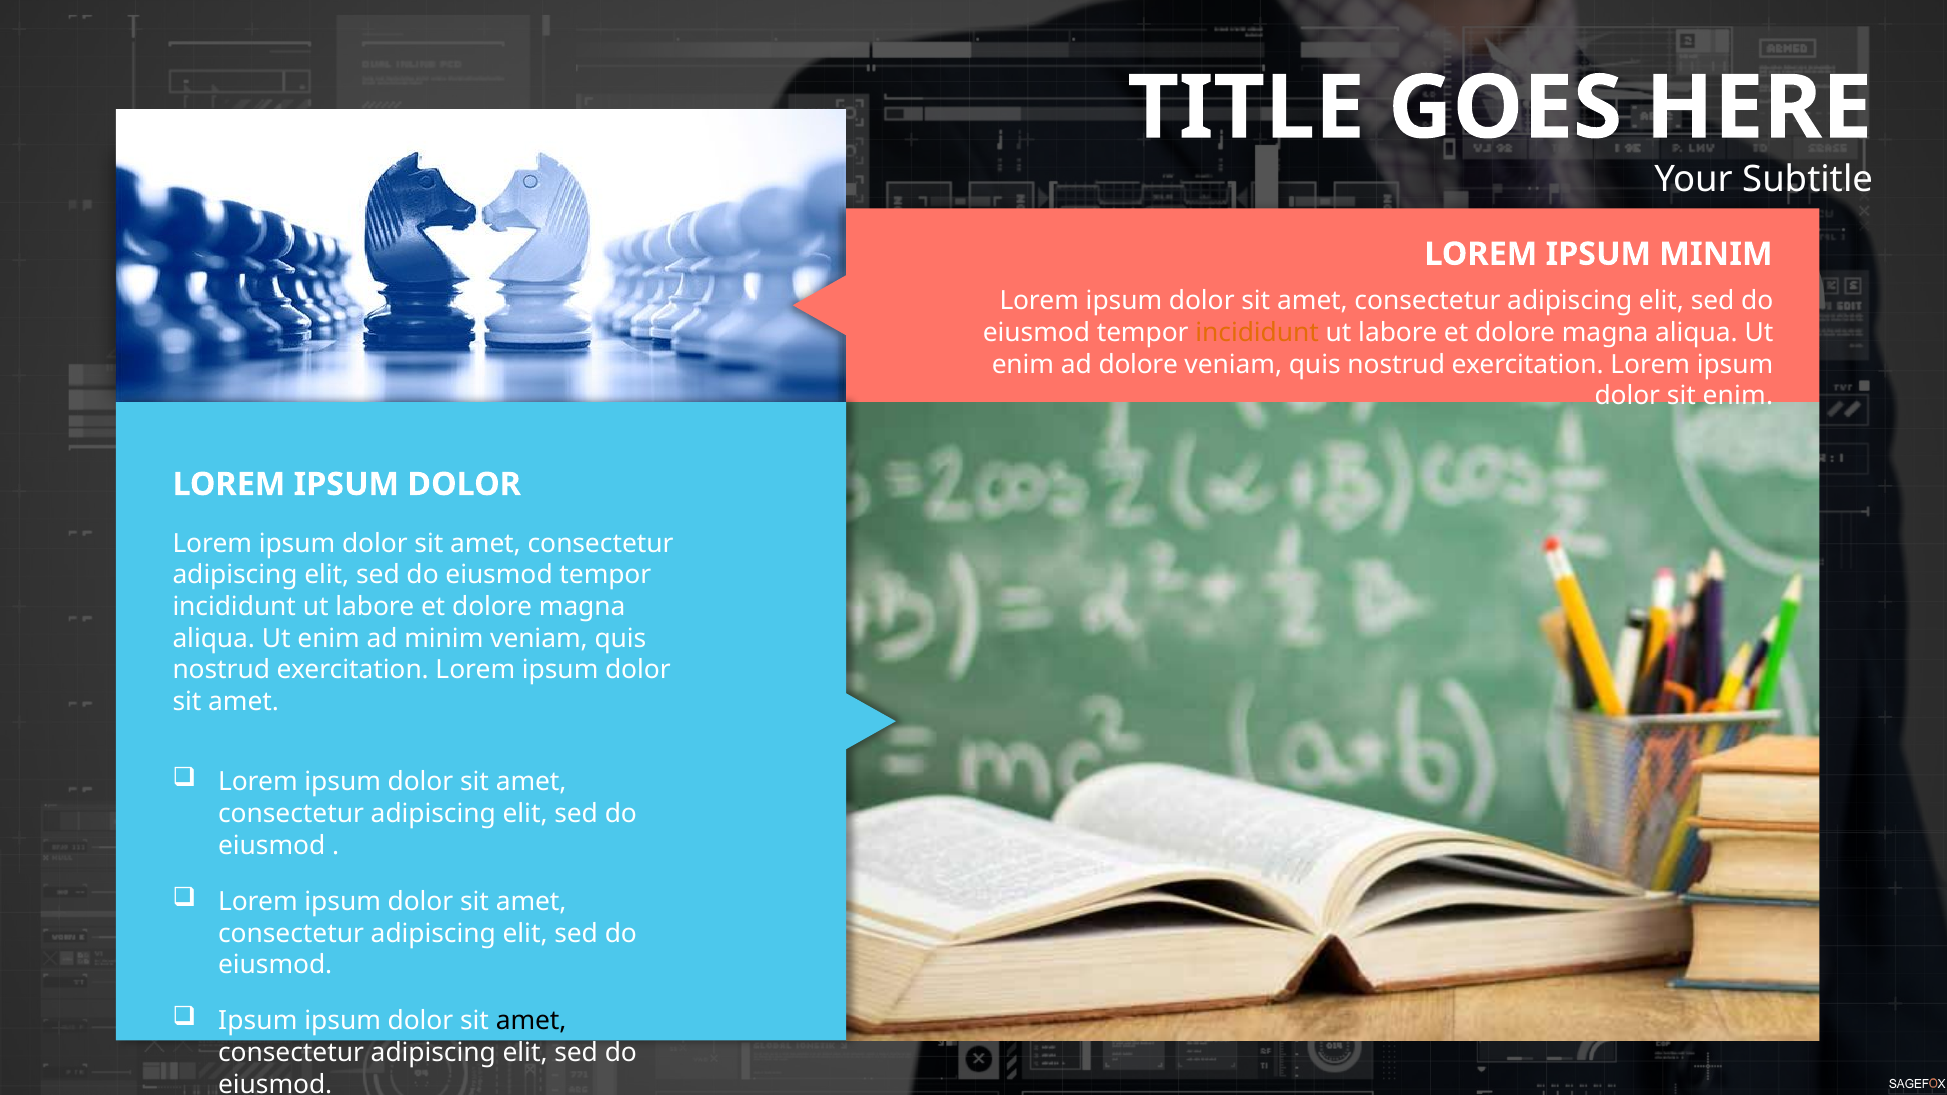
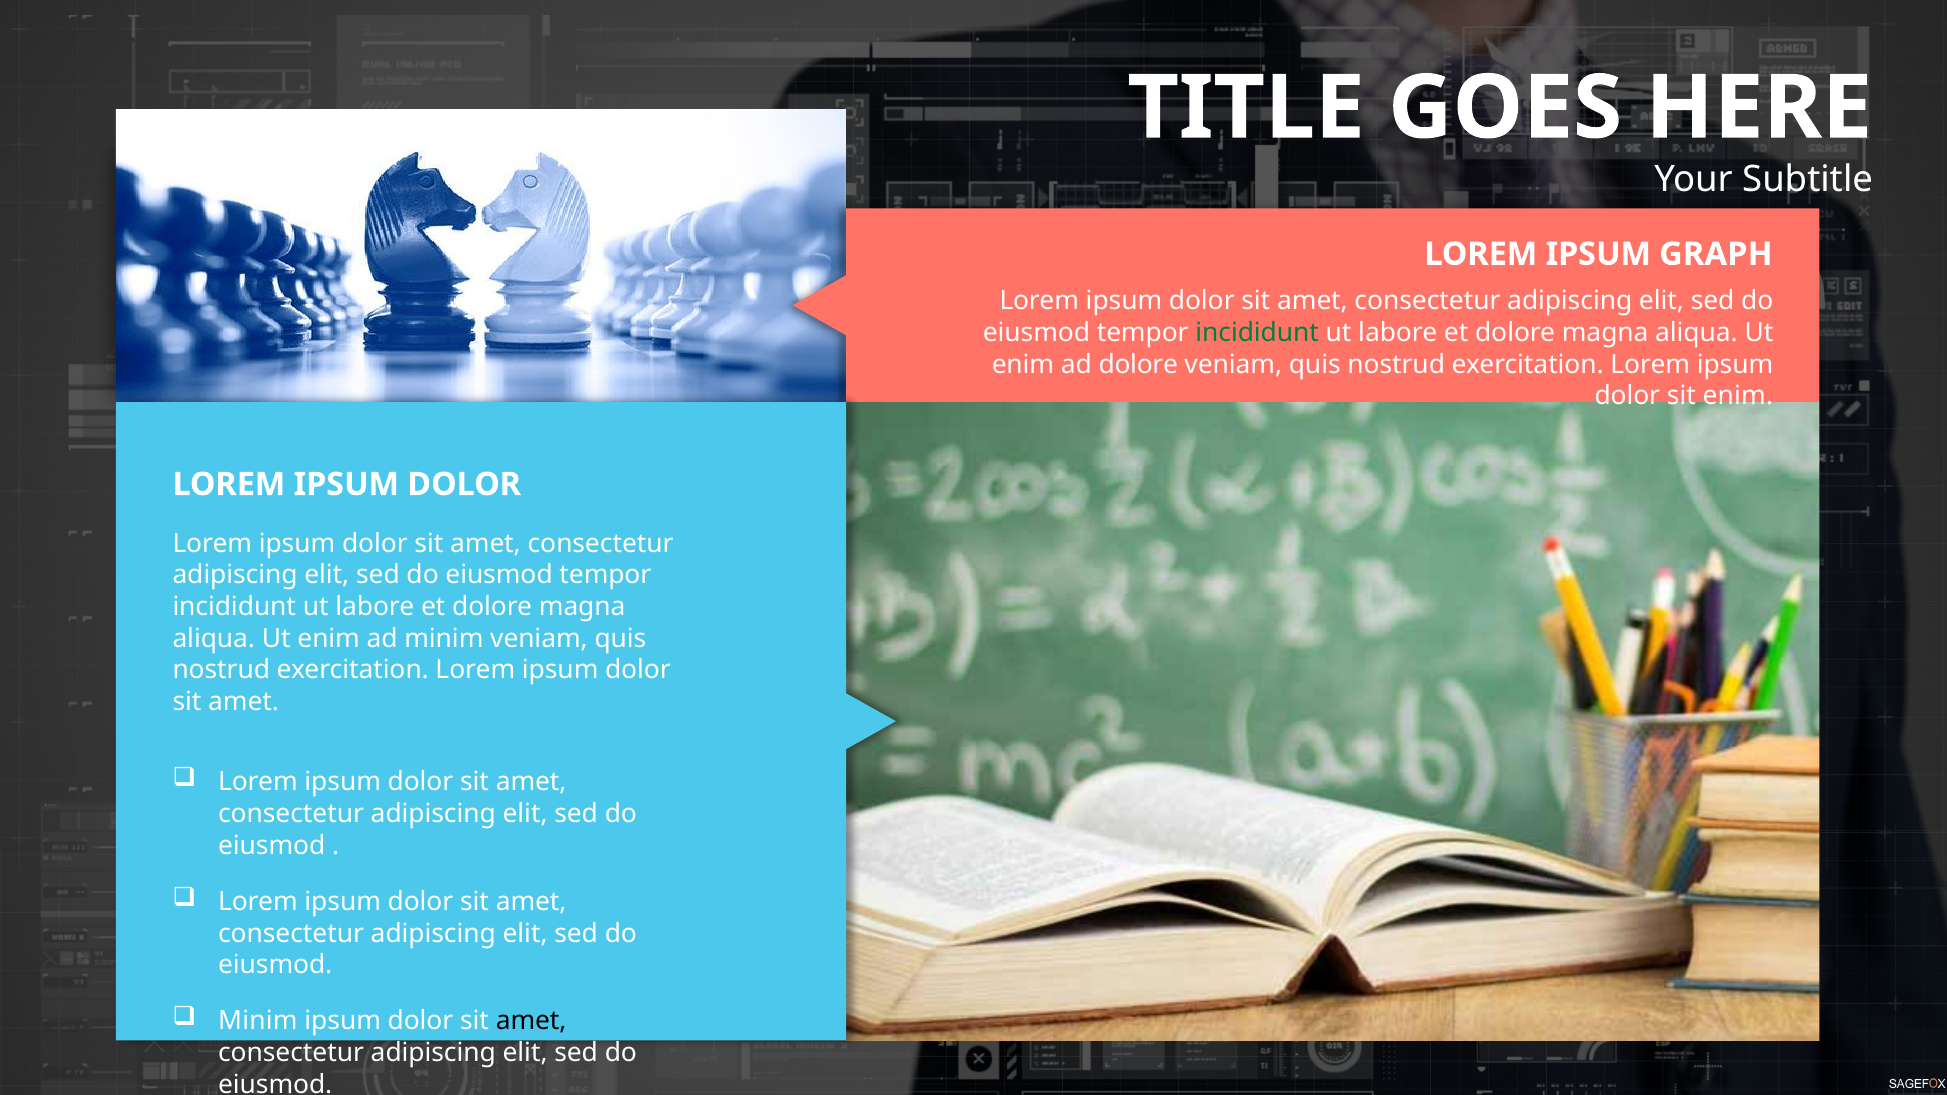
IPSUM MINIM: MINIM -> GRAPH
incididunt at (1257, 333) colour: orange -> green
Ipsum at (258, 1021): Ipsum -> Minim
